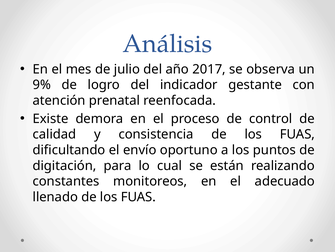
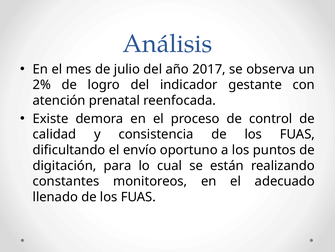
9%: 9% -> 2%
